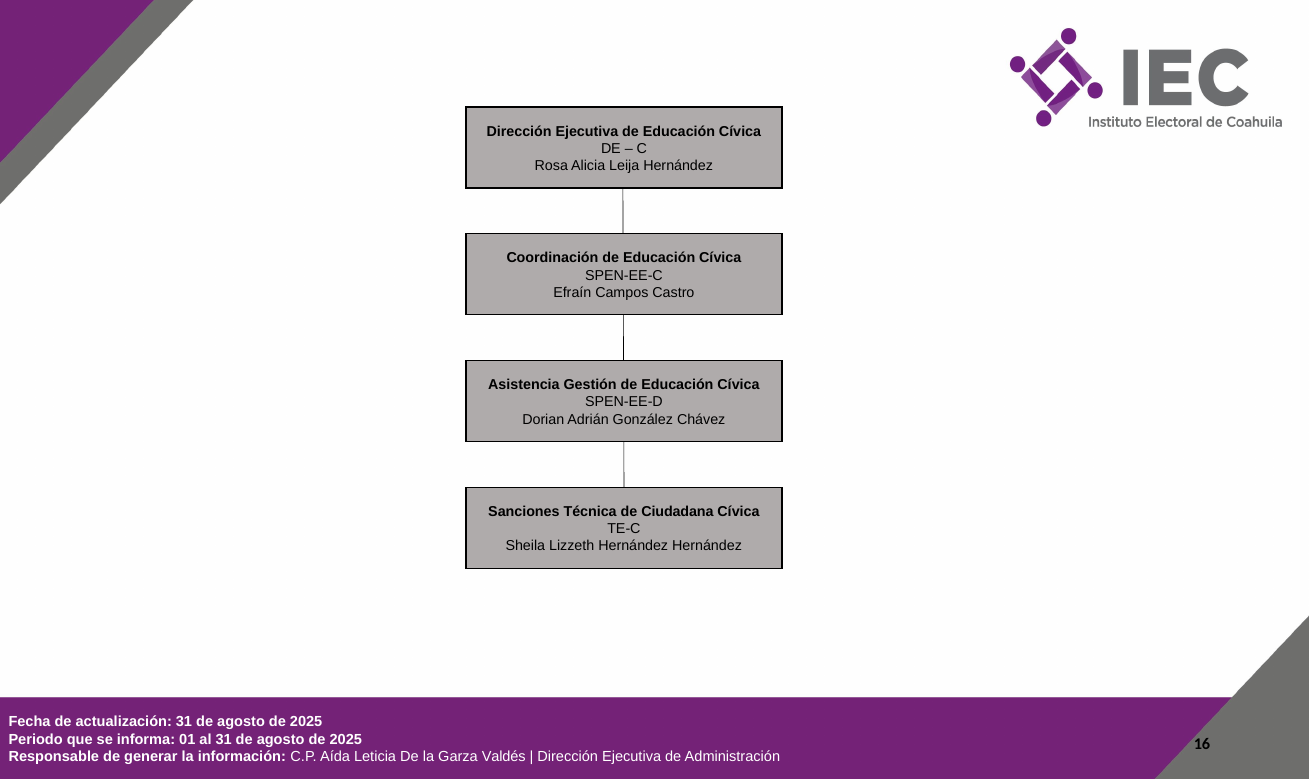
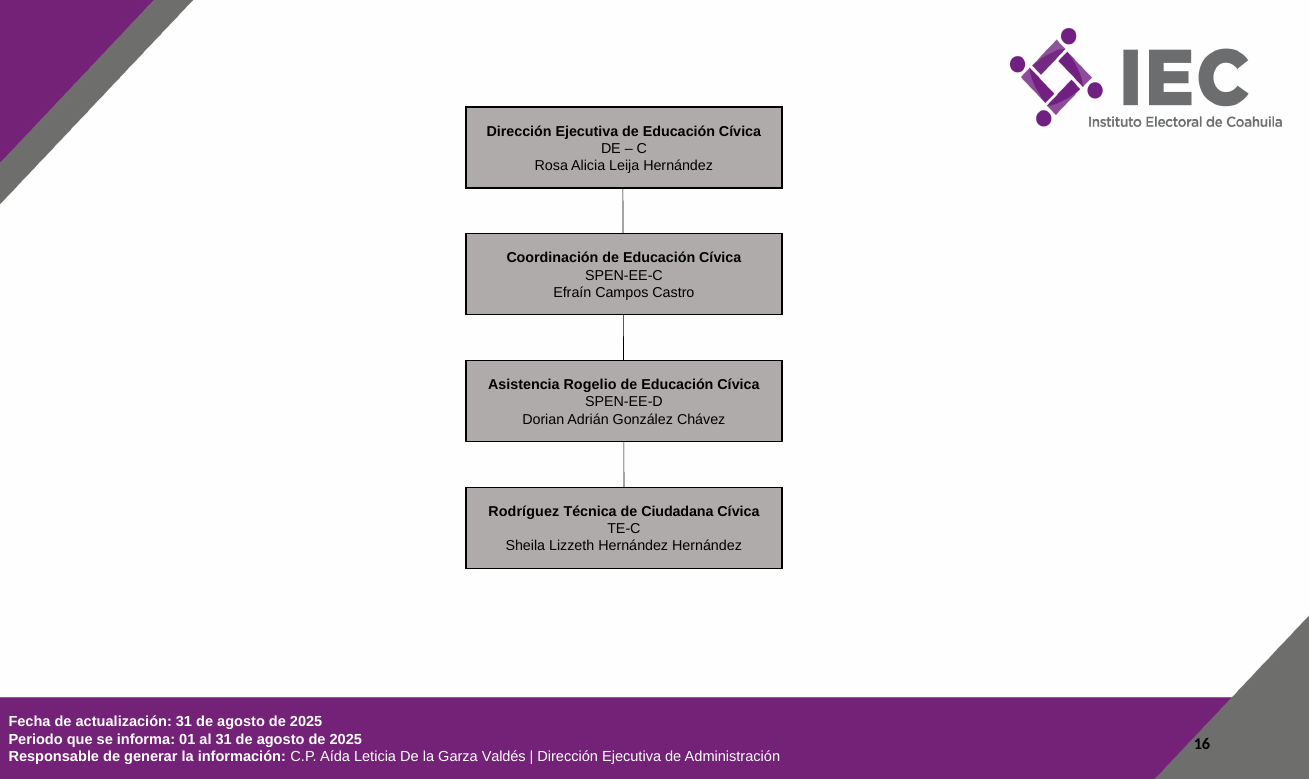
Gestión: Gestión -> Rogelio
Sanciones: Sanciones -> Rodríguez
